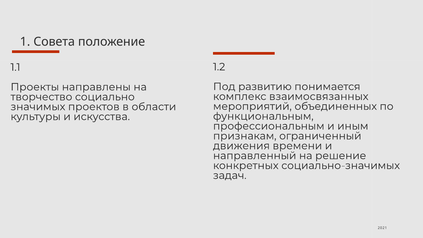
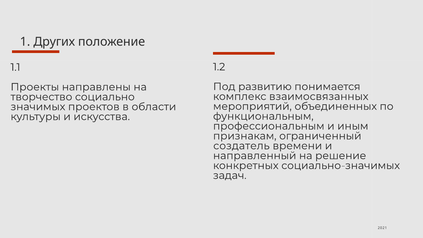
Совета: Совета -> Других
движения: движения -> создатель
